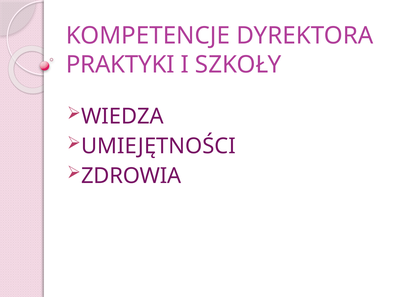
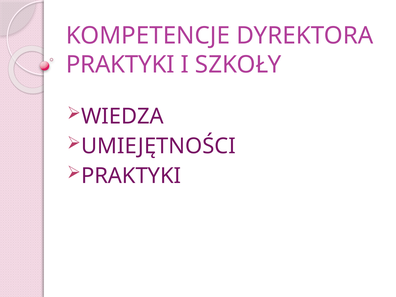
ZDROWIA at (131, 176): ZDROWIA -> PRAKTYKI
